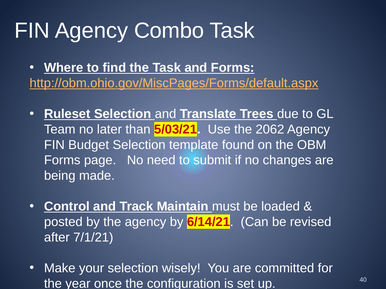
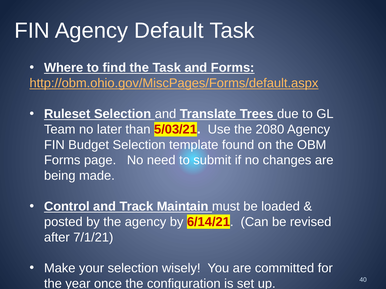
Combo: Combo -> Default
2062: 2062 -> 2080
